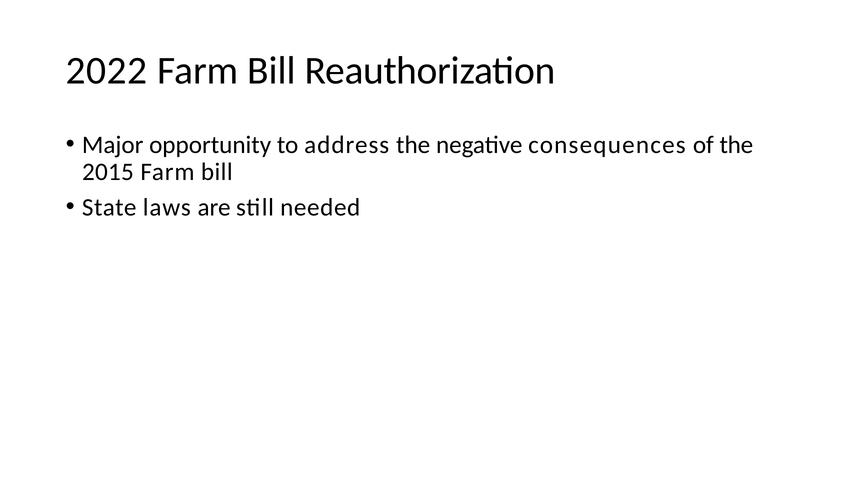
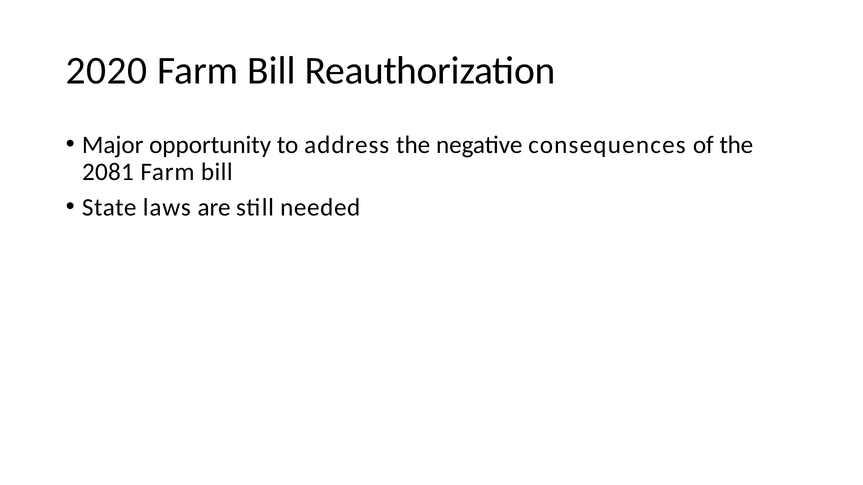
2022: 2022 -> 2020
2015: 2015 -> 2081
